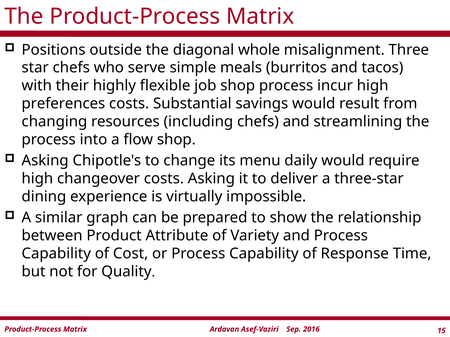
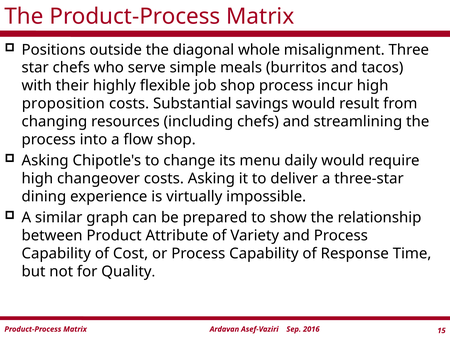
preferences: preferences -> proposition
